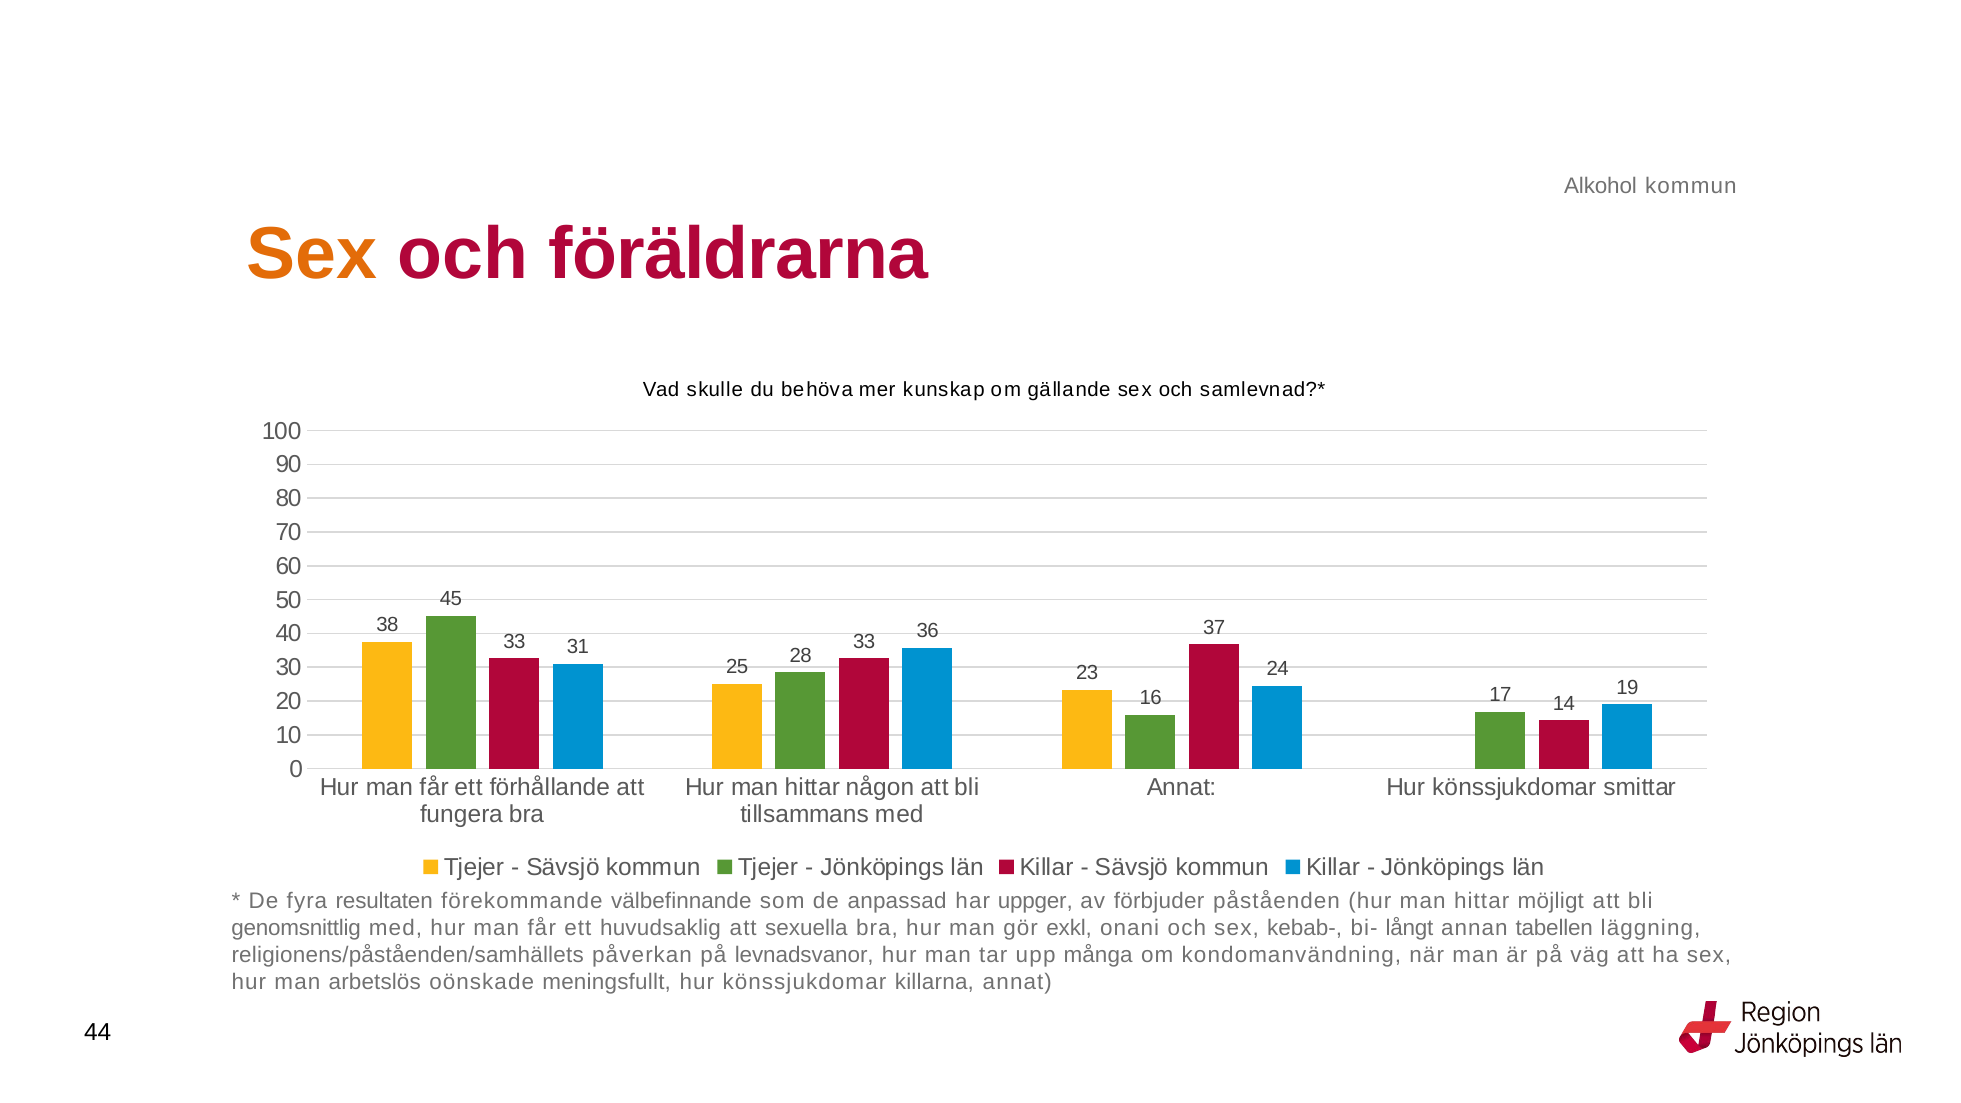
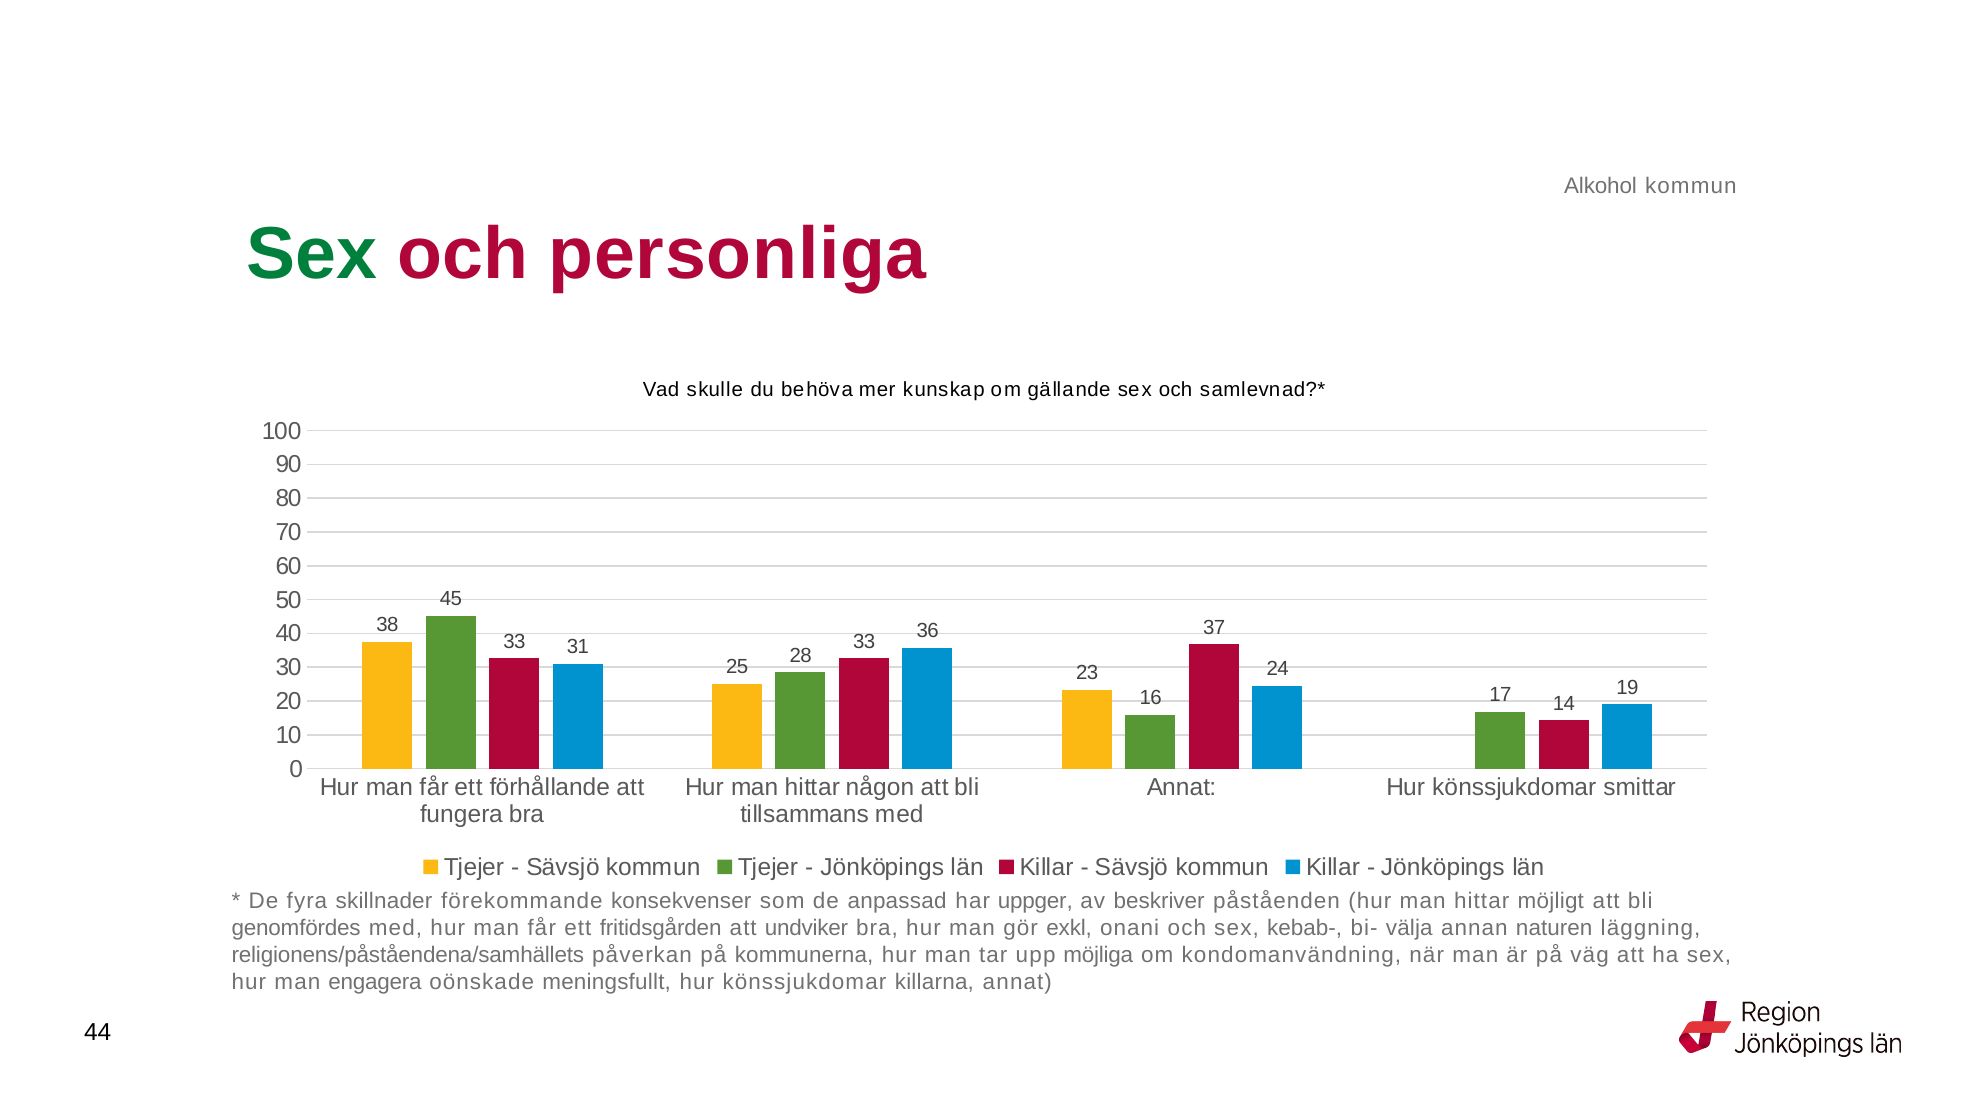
Sex at (312, 254) colour: orange -> green
föräldrarna: föräldrarna -> personliga
resultaten: resultaten -> skillnader
välbefinnande: välbefinnande -> konsekvenser
förbjuder: förbjuder -> beskriver
genomsnittlig: genomsnittlig -> genomfördes
huvudsaklig: huvudsaklig -> fritidsgården
sexuella: sexuella -> undviker
långt: långt -> välja
tabellen: tabellen -> naturen
religionens/påståenden/samhällets: religionens/påståenden/samhällets -> religionens/påståendena/samhällets
levnadsvanor: levnadsvanor -> kommunerna
många: många -> möjliga
arbetslös: arbetslös -> engagera
